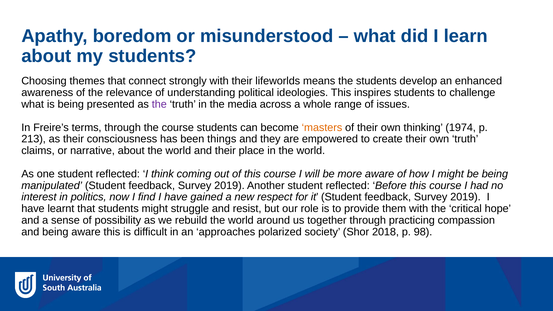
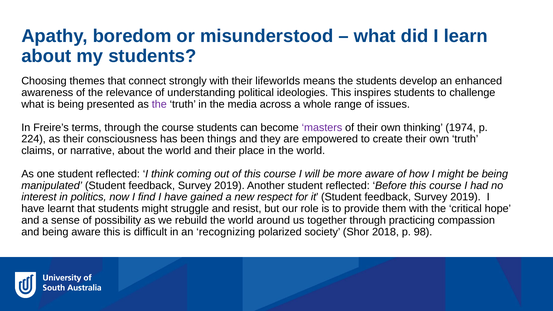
masters colour: orange -> purple
213: 213 -> 224
approaches: approaches -> recognizing
